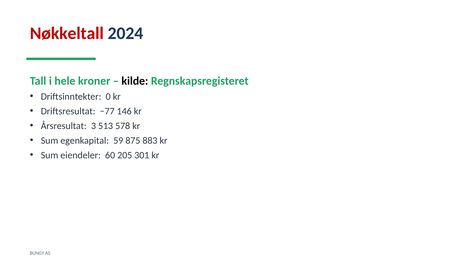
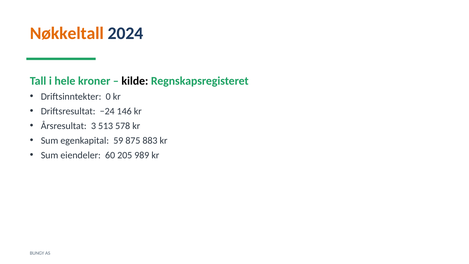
Nøkkeltall colour: red -> orange
−77: −77 -> −24
301: 301 -> 989
